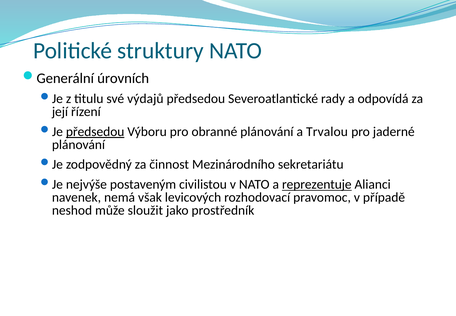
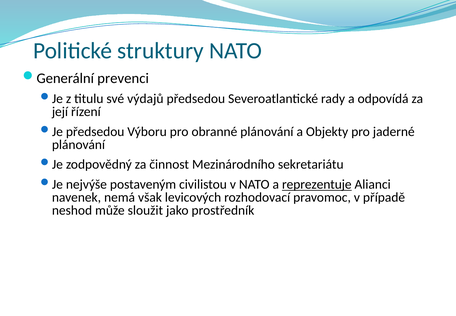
úrovních: úrovních -> prevenci
předsedou at (95, 132) underline: present -> none
Trvalou: Trvalou -> Objekty
